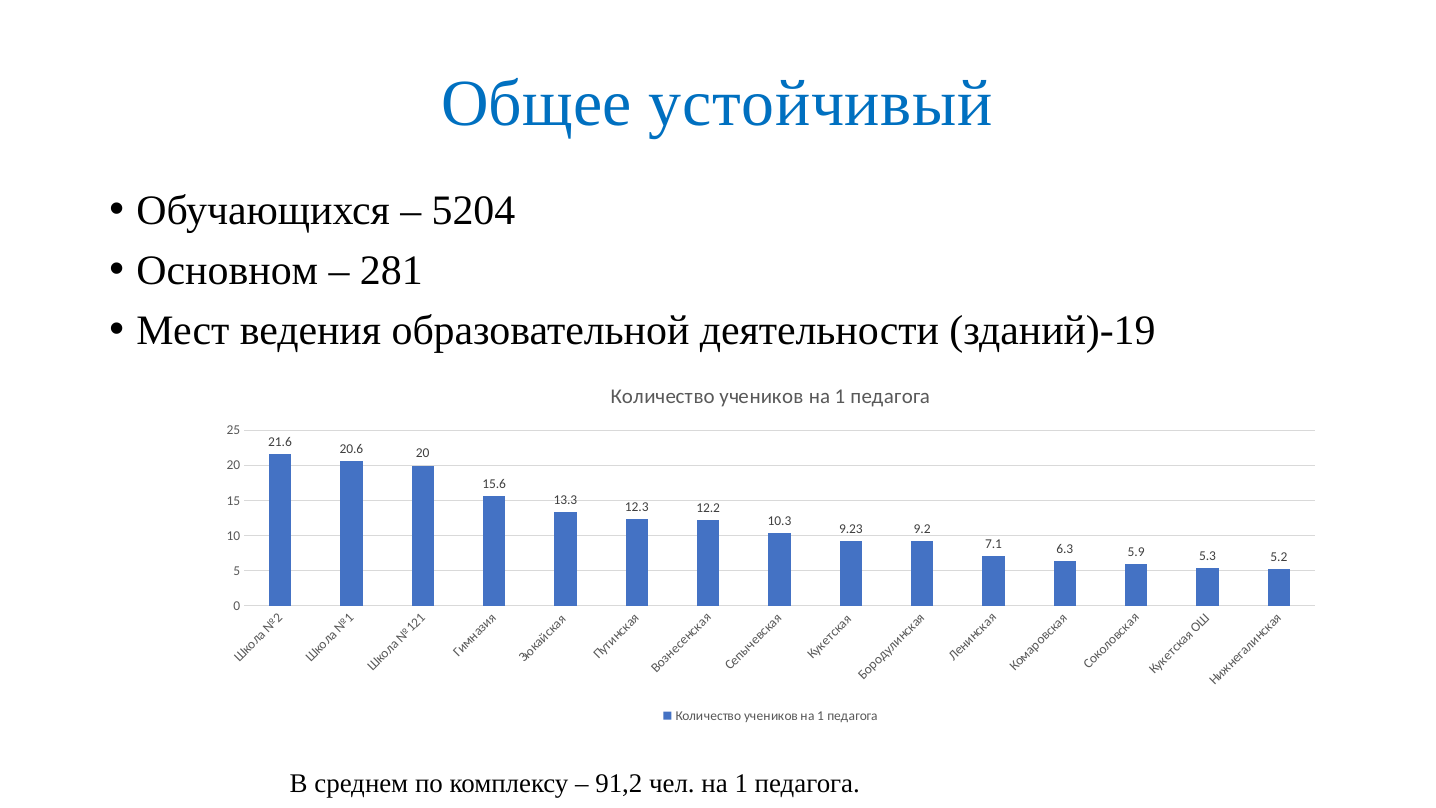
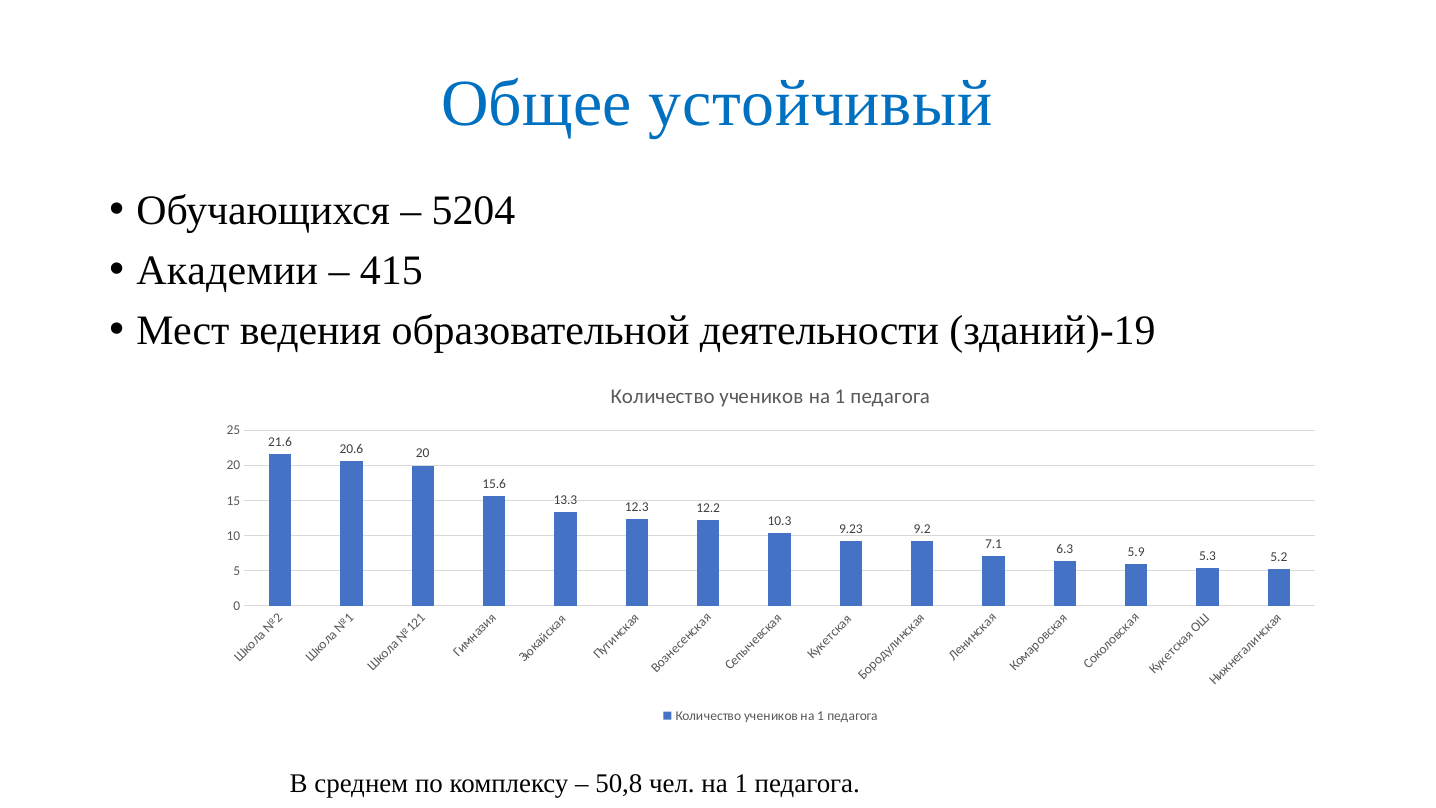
Основном: Основном -> Академии
281: 281 -> 415
91,2: 91,2 -> 50,8
